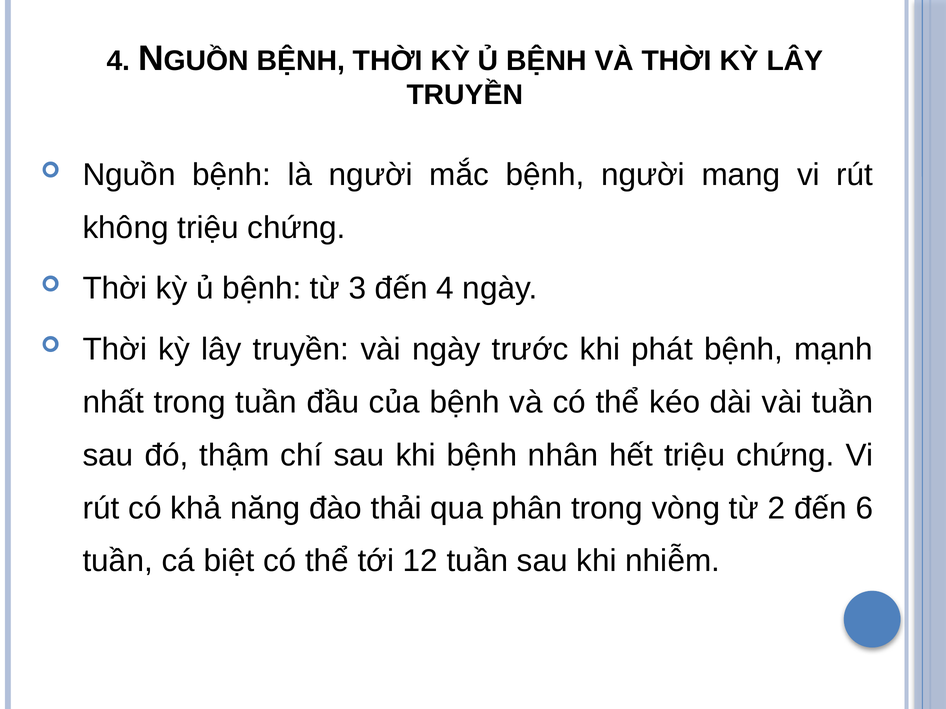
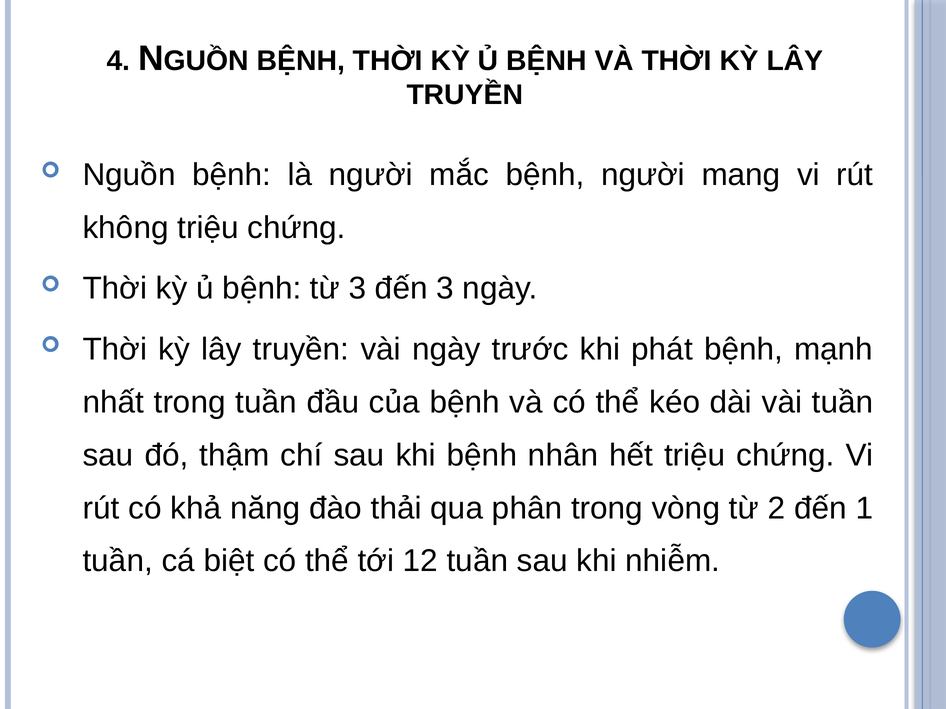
đến 4: 4 -> 3
6: 6 -> 1
